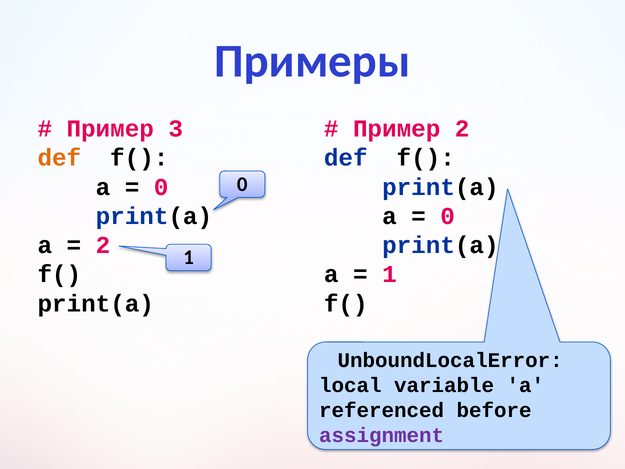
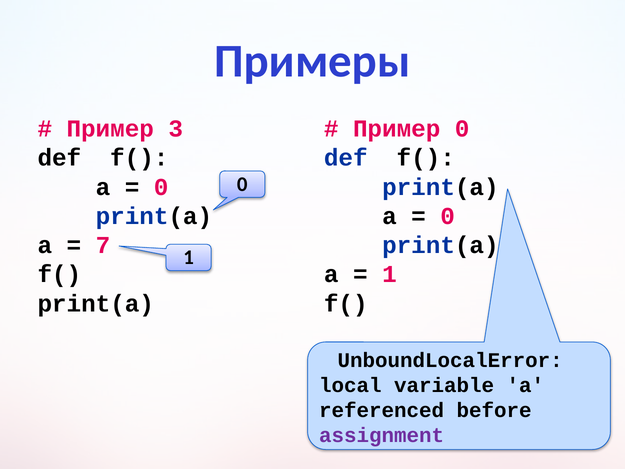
Пример 2: 2 -> 0
def at (59, 158) colour: orange -> black
2 at (103, 245): 2 -> 7
